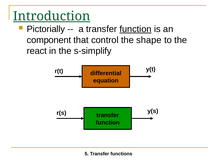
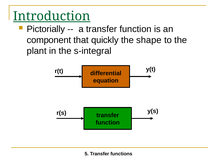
function at (136, 29) underline: present -> none
control: control -> quickly
react: react -> plant
s-simplify: s-simplify -> s-integral
